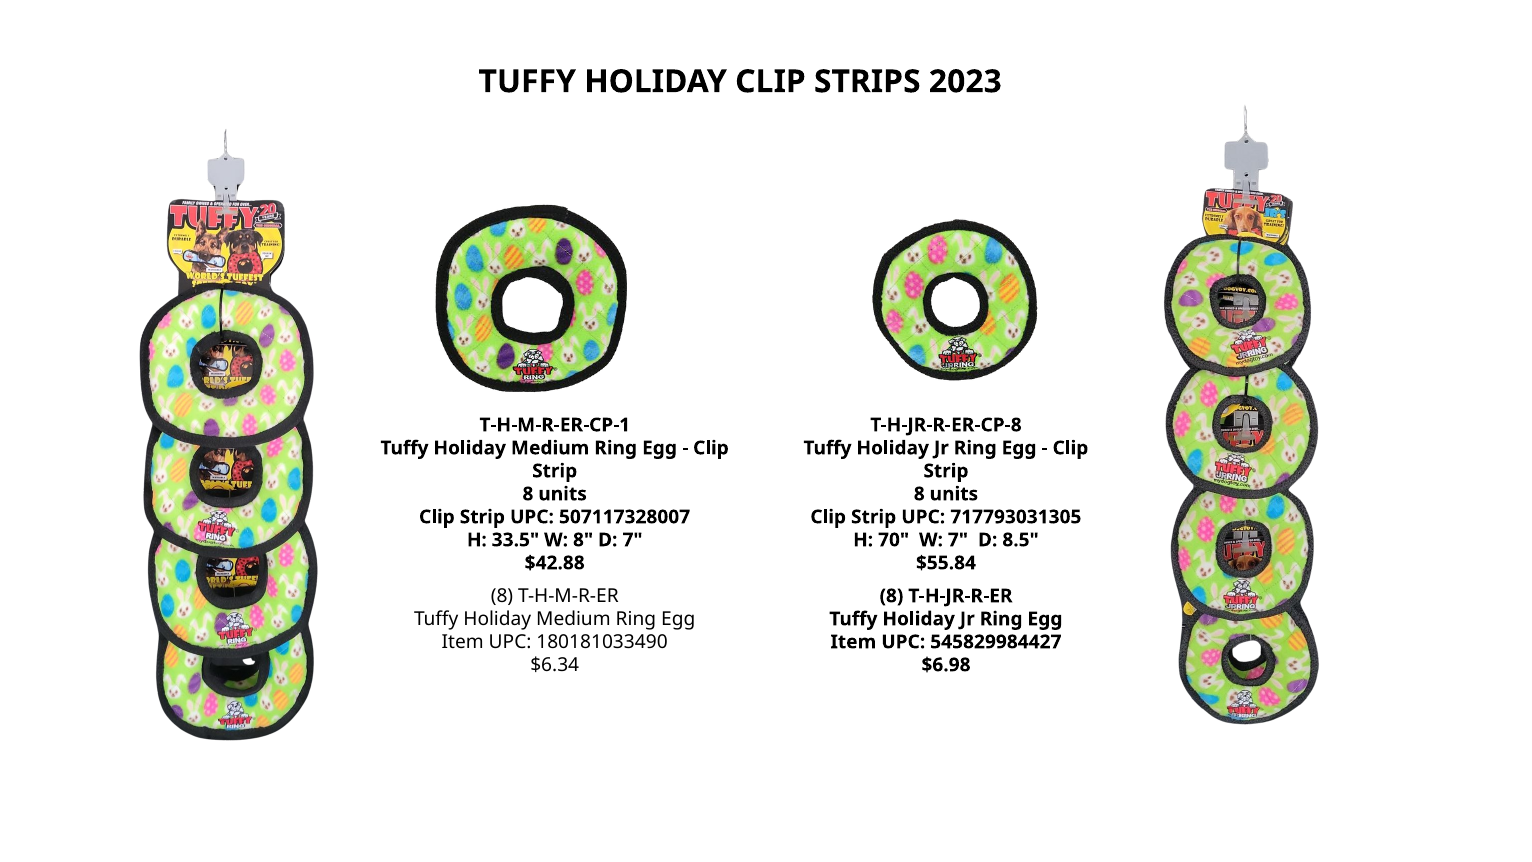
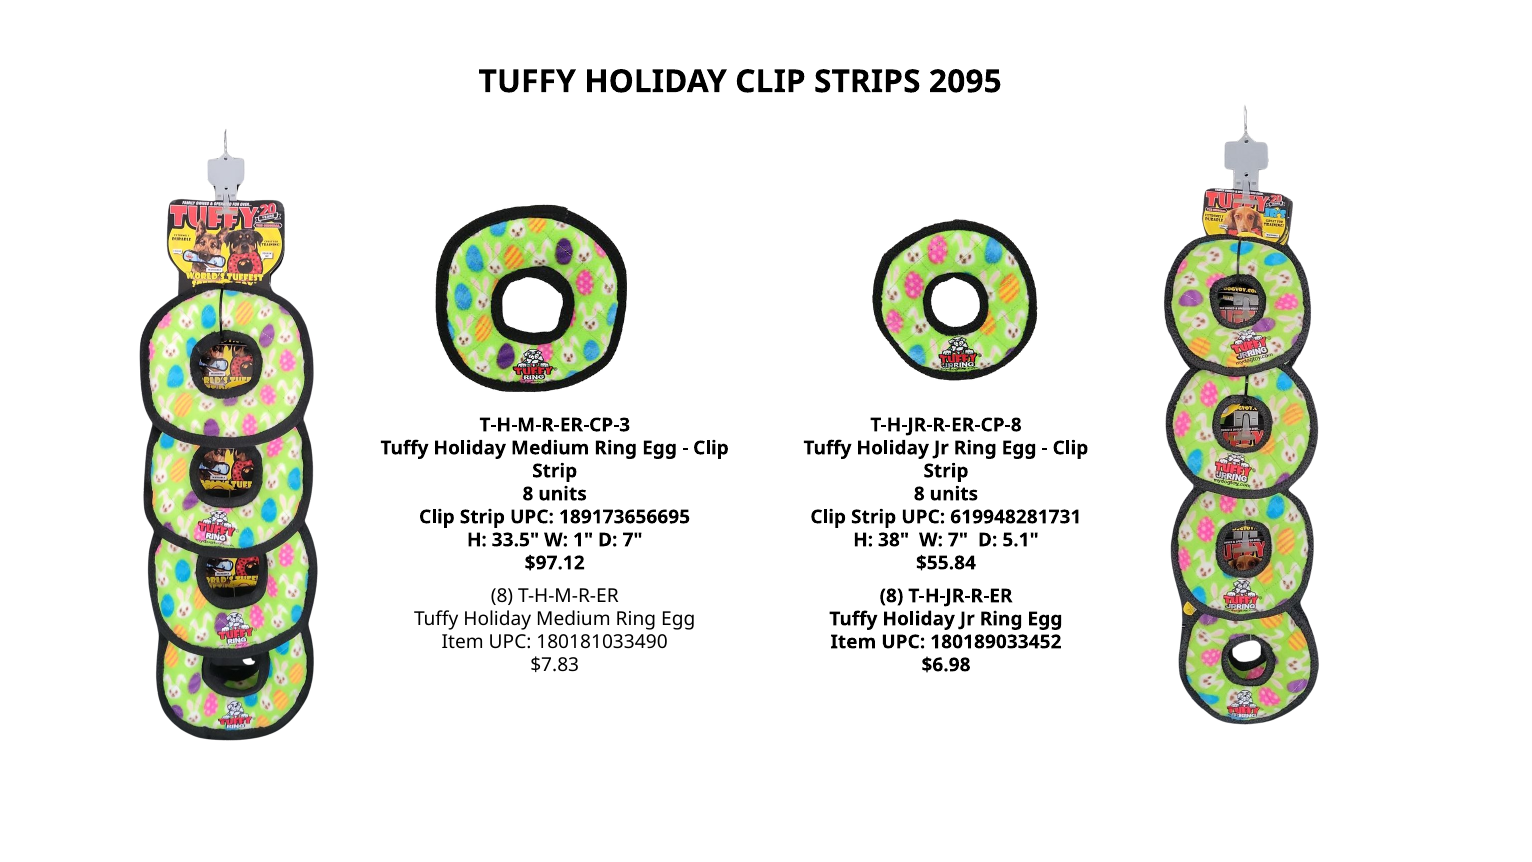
2023: 2023 -> 2095
T-H-M-R-ER-CP-1: T-H-M-R-ER-CP-1 -> T-H-M-R-ER-CP-3
507117328007: 507117328007 -> 189173656695
717793031305: 717793031305 -> 619948281731
W 8: 8 -> 1
70: 70 -> 38
8.5: 8.5 -> 5.1
$42.88: $42.88 -> $97.12
545829984427: 545829984427 -> 180189033452
$6.34: $6.34 -> $7.83
